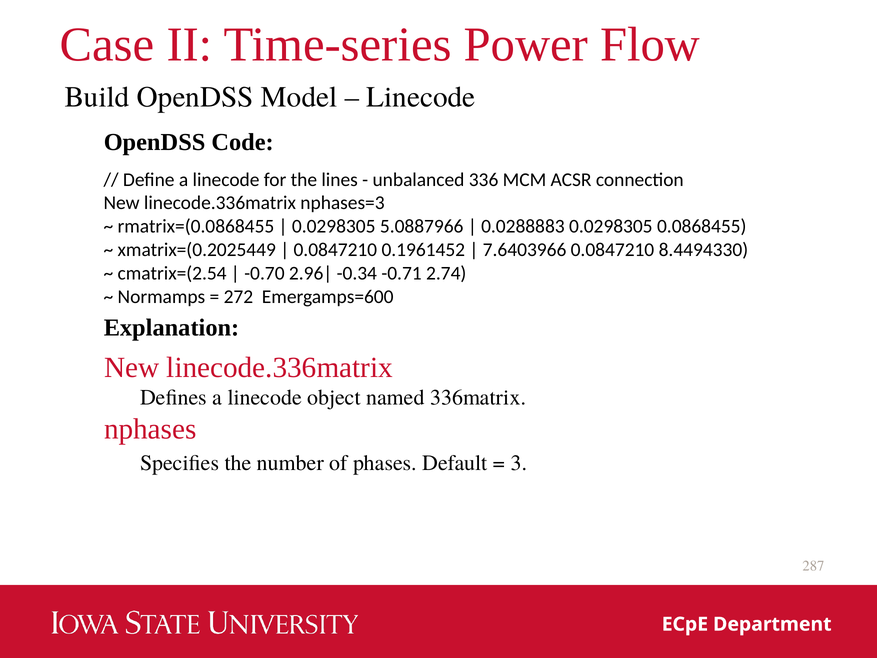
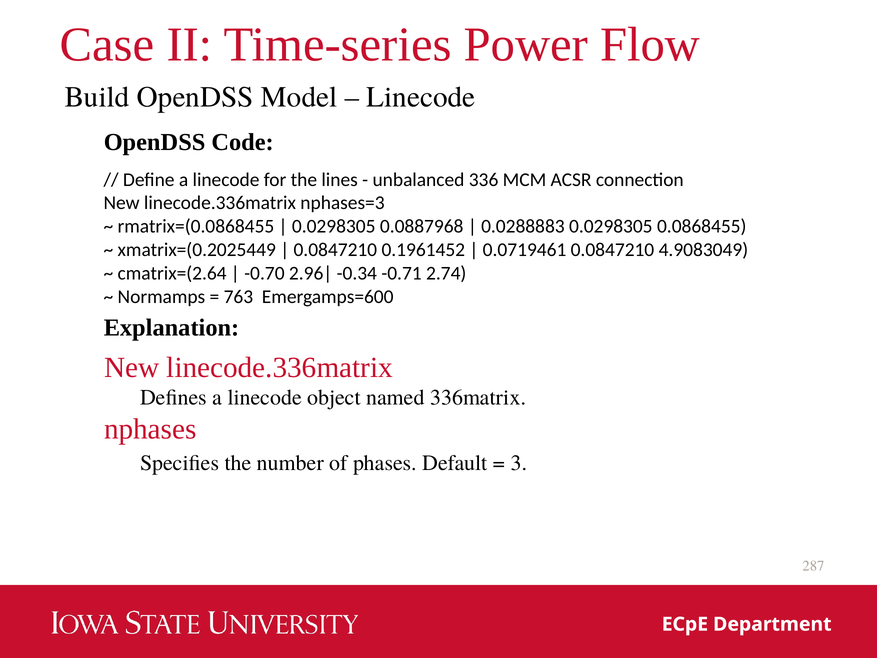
5.0887966: 5.0887966 -> 0.0887968
7.6403966: 7.6403966 -> 0.0719461
8.4494330: 8.4494330 -> 4.9083049
cmatrix=(2.54: cmatrix=(2.54 -> cmatrix=(2.64
272: 272 -> 763
